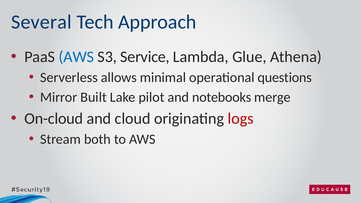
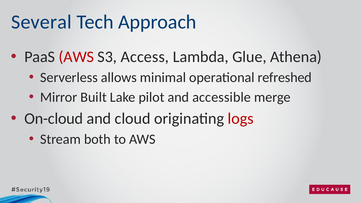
AWS at (76, 57) colour: blue -> red
Service: Service -> Access
questions: questions -> refreshed
notebooks: notebooks -> accessible
